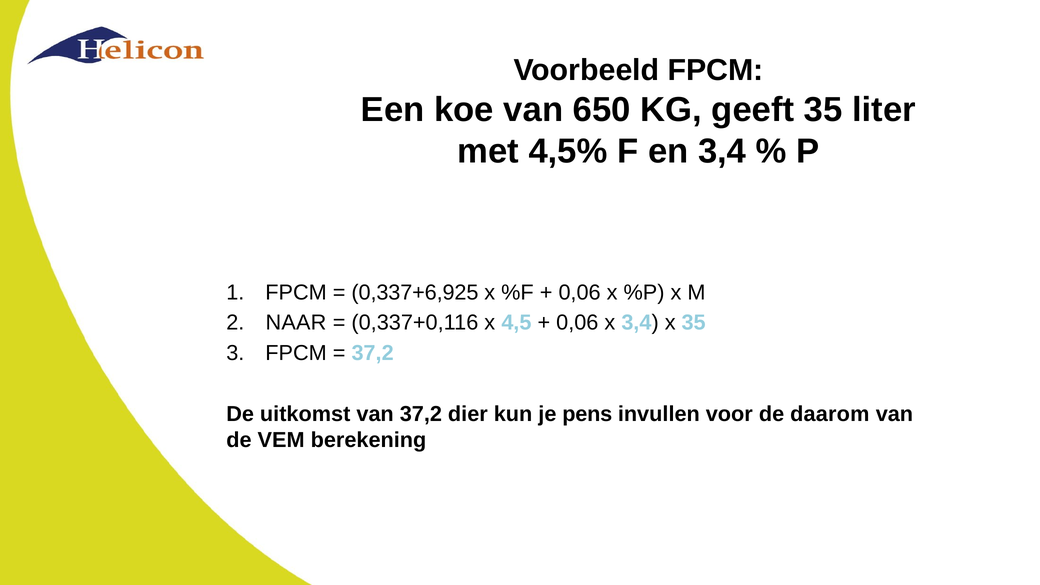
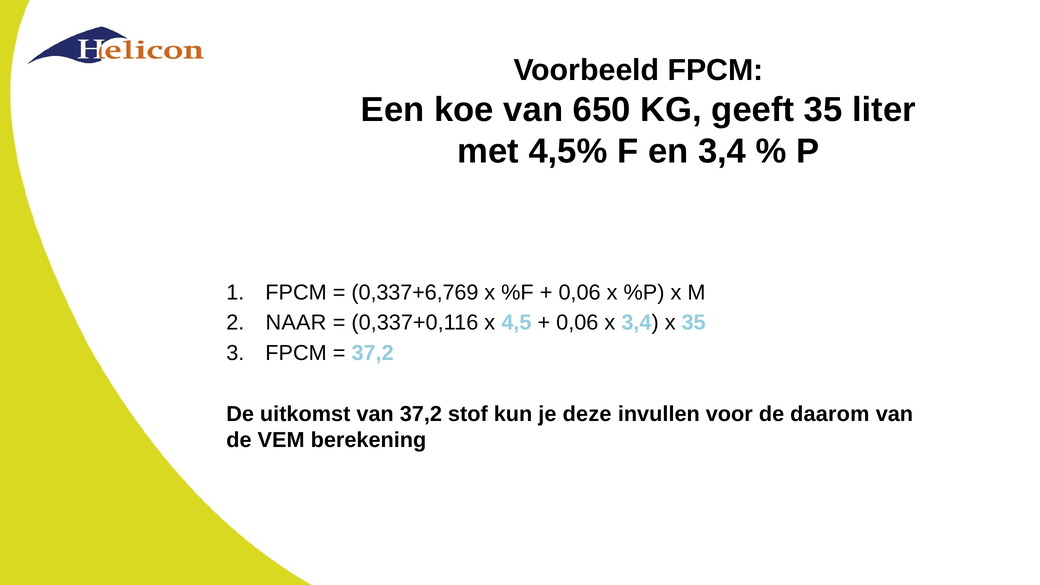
0,337+6,925: 0,337+6,925 -> 0,337+6,769
dier: dier -> stof
pens: pens -> deze
